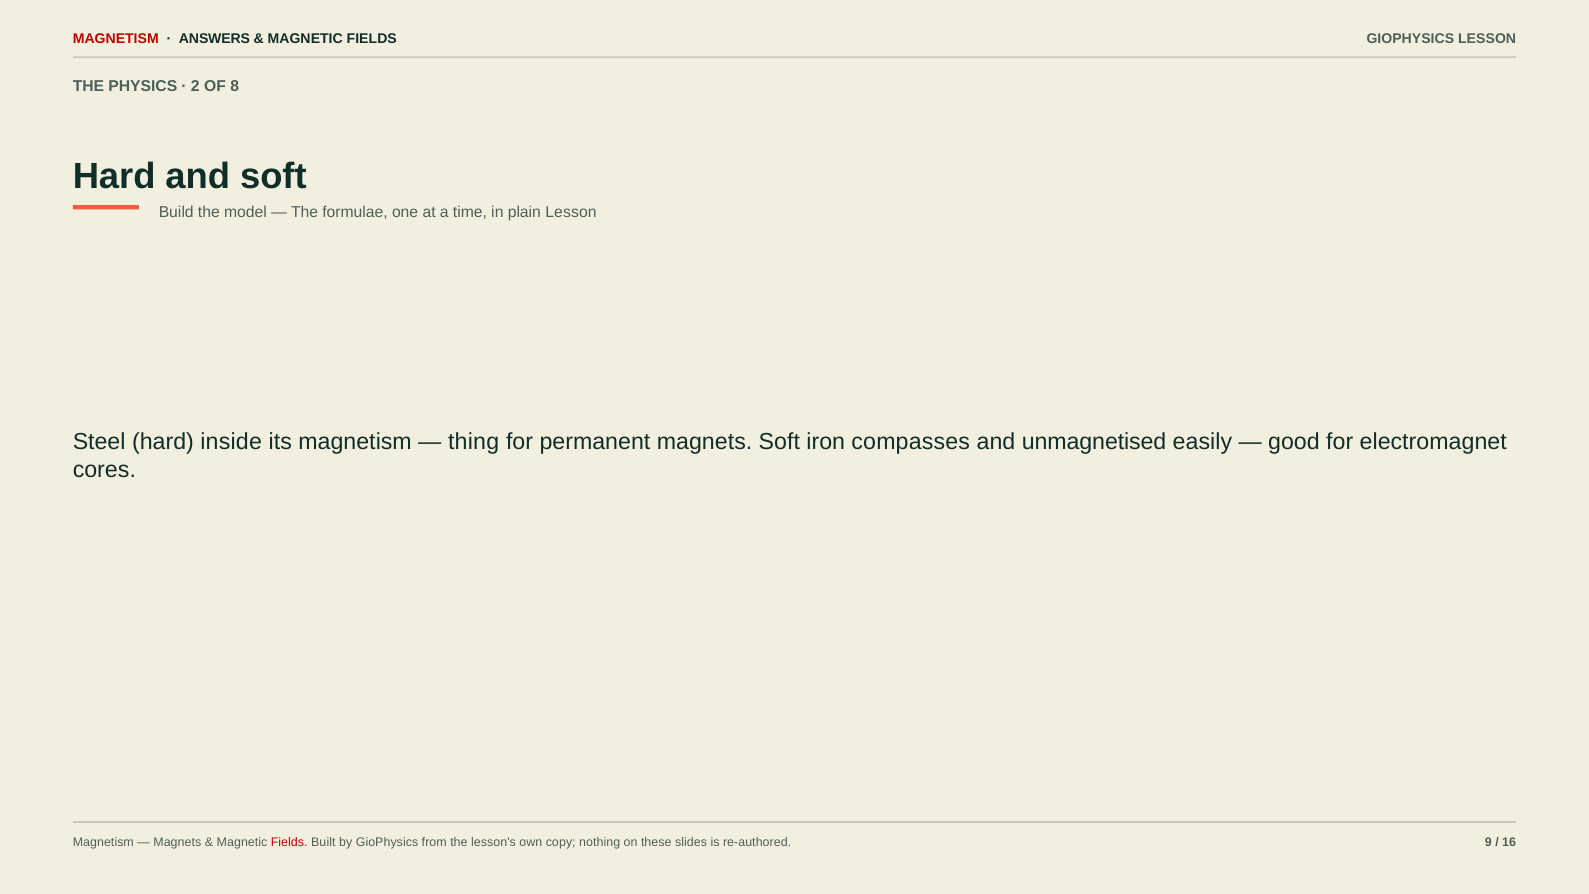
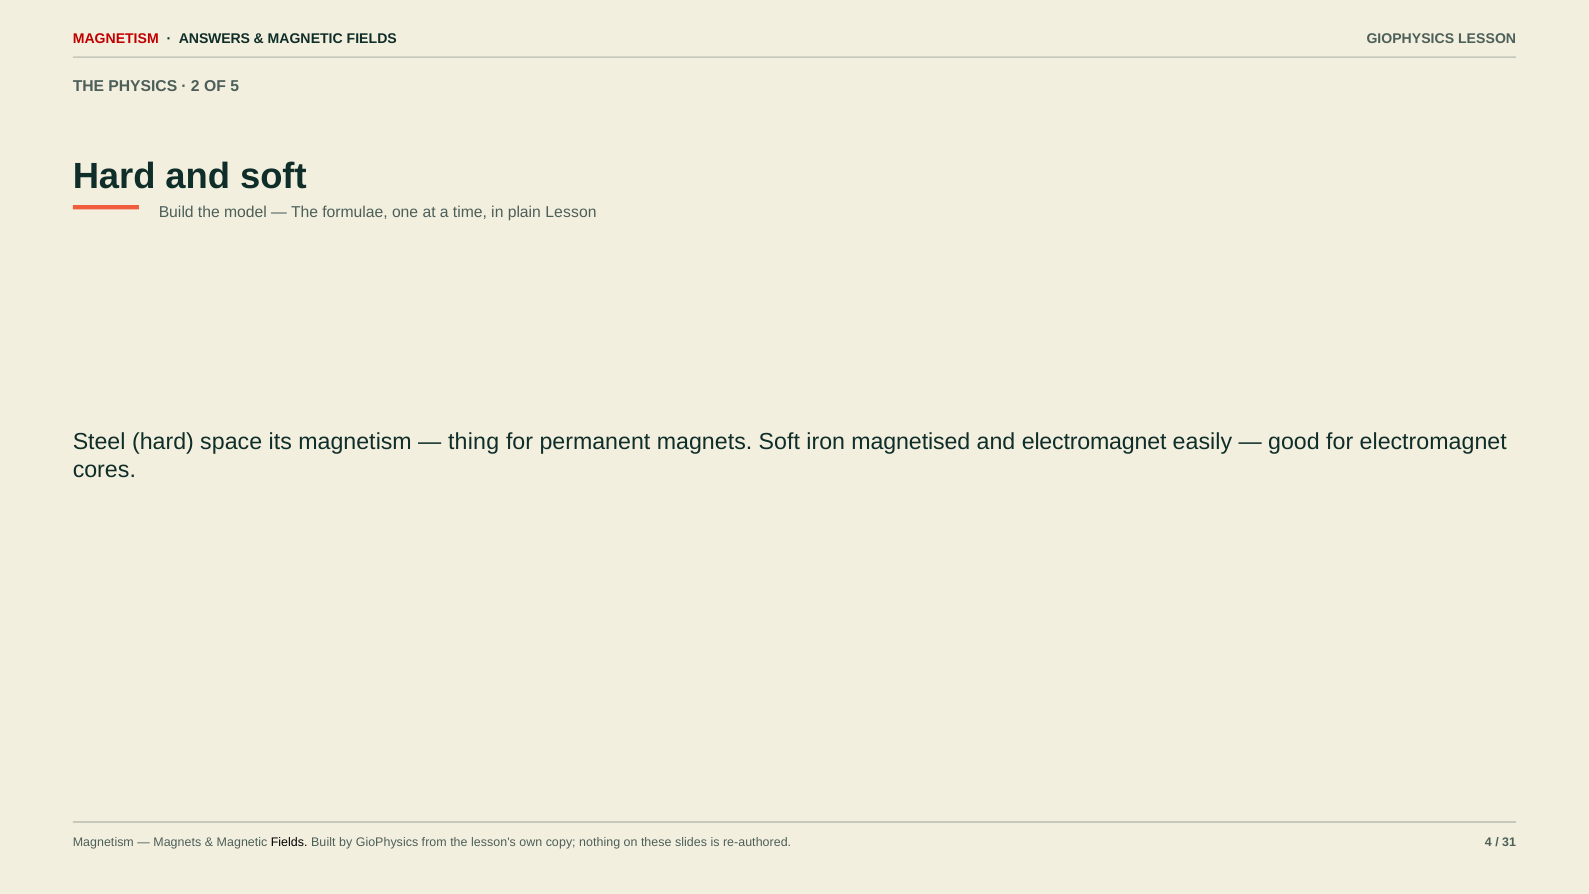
8: 8 -> 5
inside: inside -> space
compasses: compasses -> magnetised
and unmagnetised: unmagnetised -> electromagnet
Fields at (289, 842) colour: red -> black
9: 9 -> 4
16: 16 -> 31
